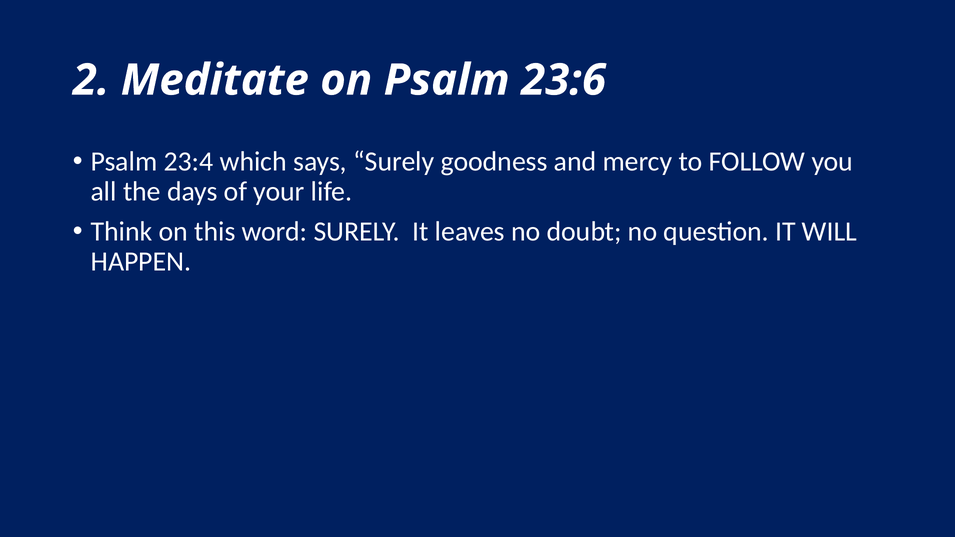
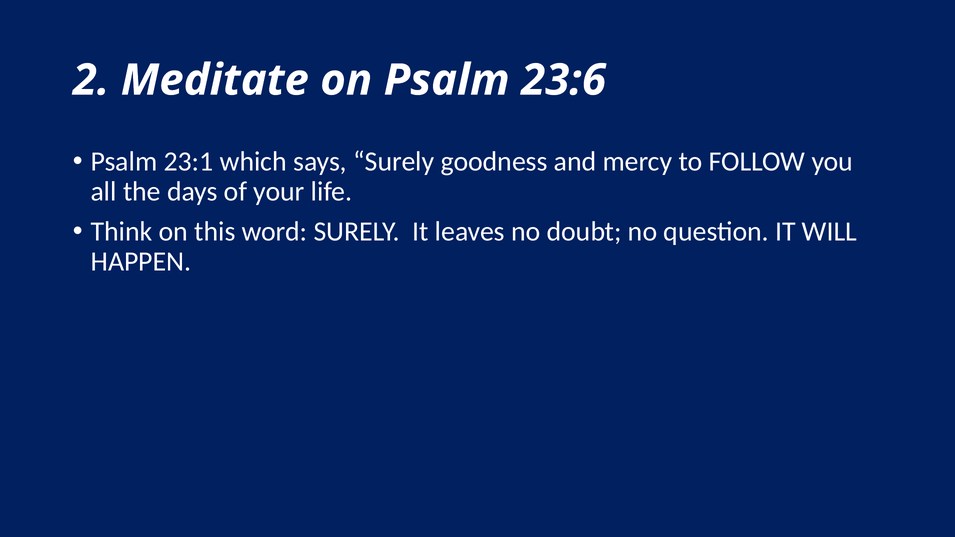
23:4: 23:4 -> 23:1
